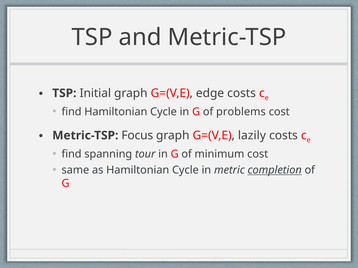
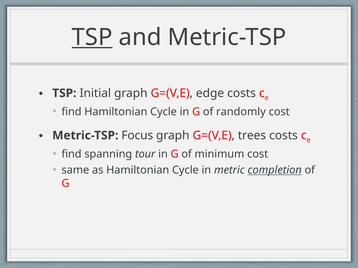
TSP at (92, 37) underline: none -> present
problems: problems -> randomly
lazily: lazily -> trees
